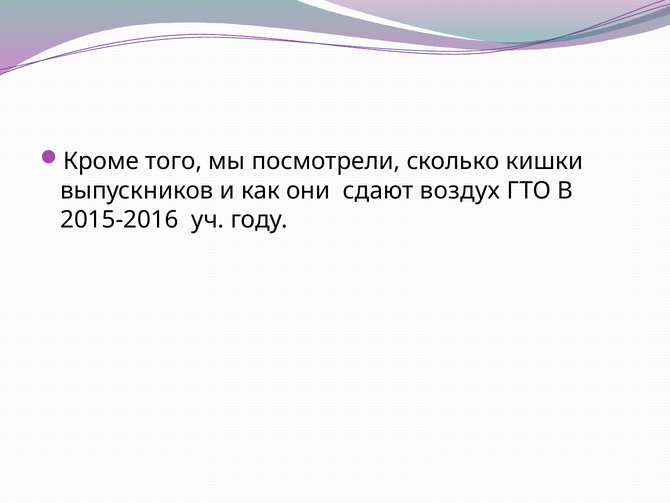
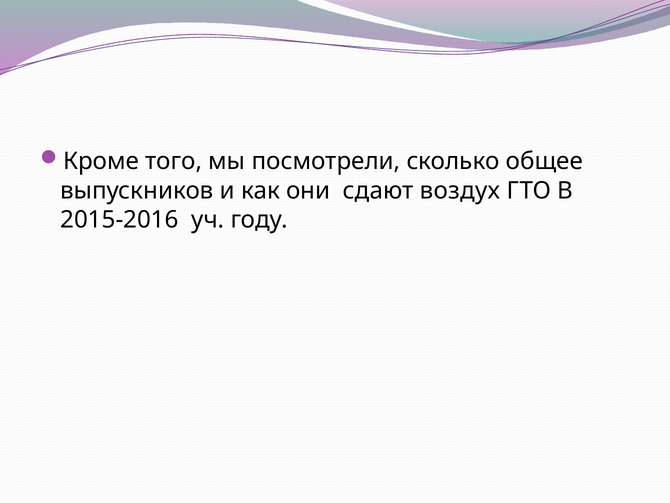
кишки: кишки -> общее
